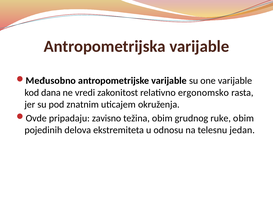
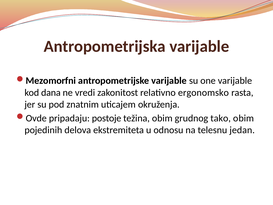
Međusobno: Međusobno -> Mezomorfni
zavisno: zavisno -> postoje
ruke: ruke -> tako
